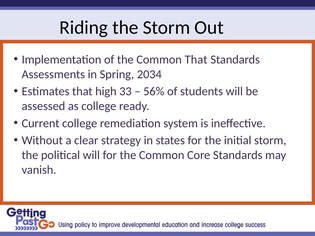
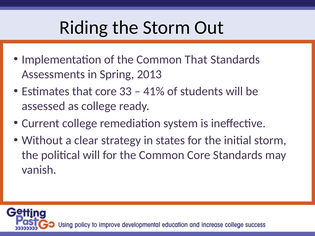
2034: 2034 -> 2013
that high: high -> core
56%: 56% -> 41%
